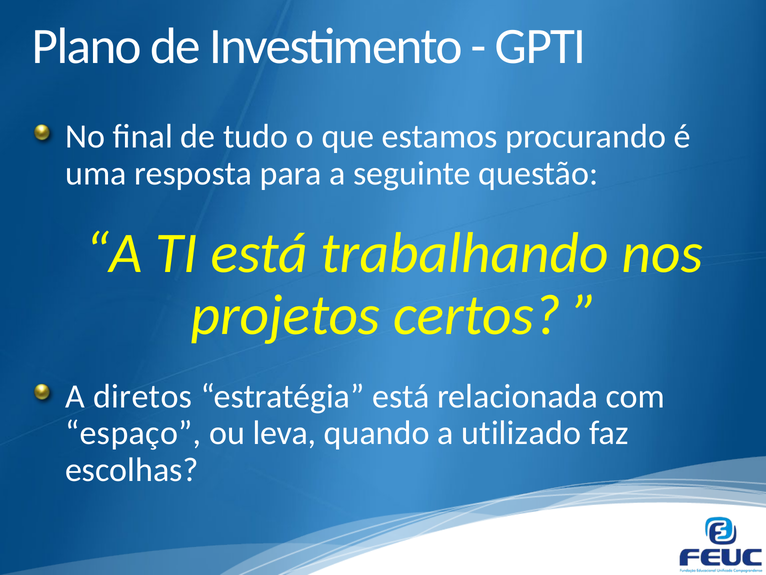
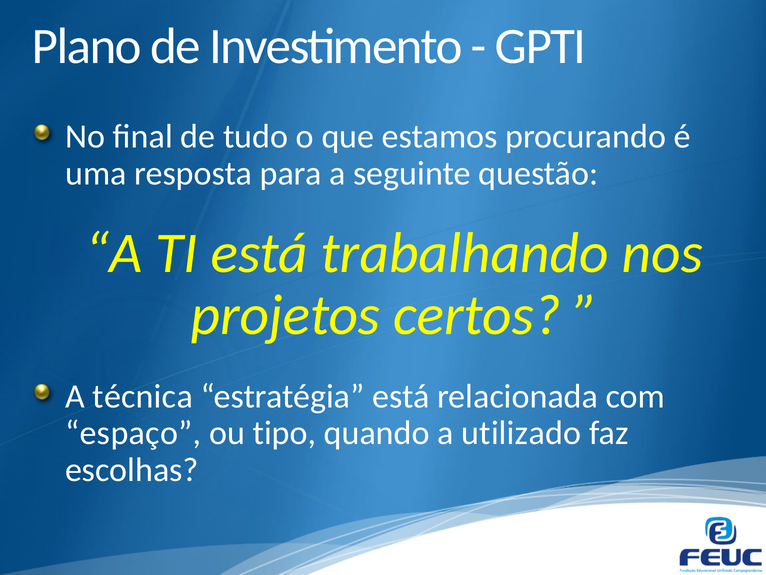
diretos: diretos -> técnica
leva: leva -> tipo
